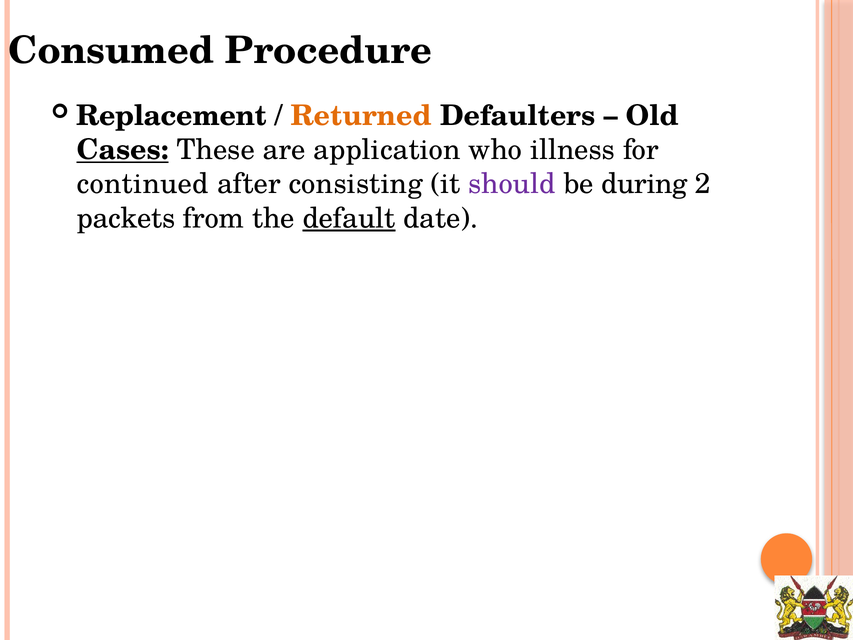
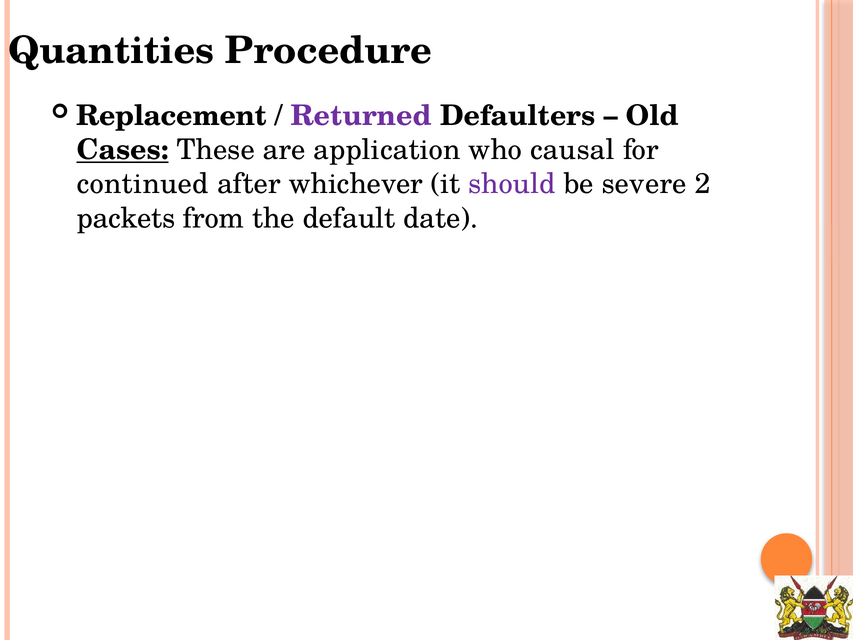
Consumed: Consumed -> Quantities
Returned colour: orange -> purple
illness: illness -> causal
consisting: consisting -> whichever
during: during -> severe
default underline: present -> none
